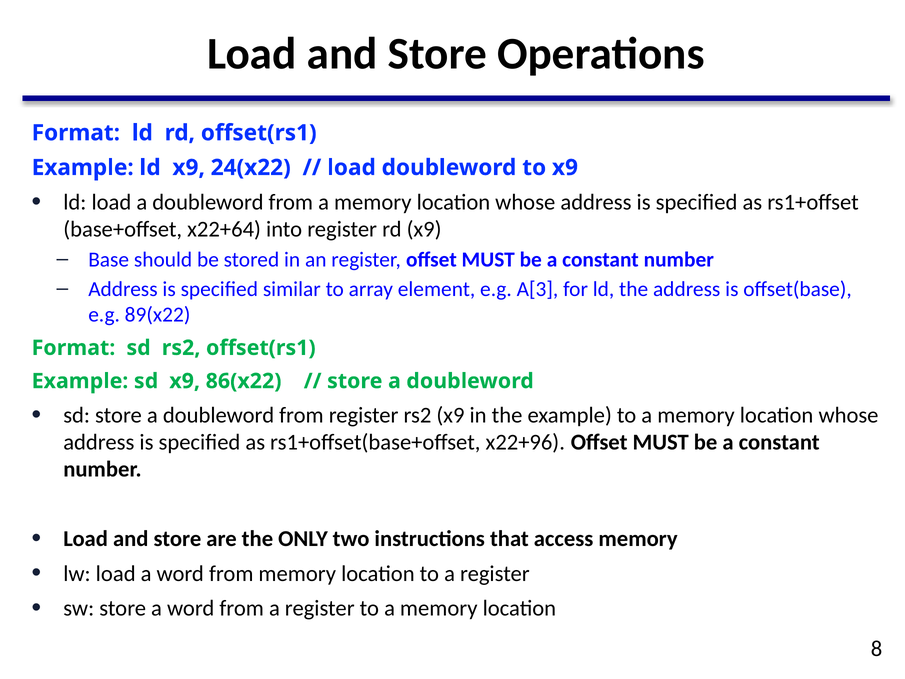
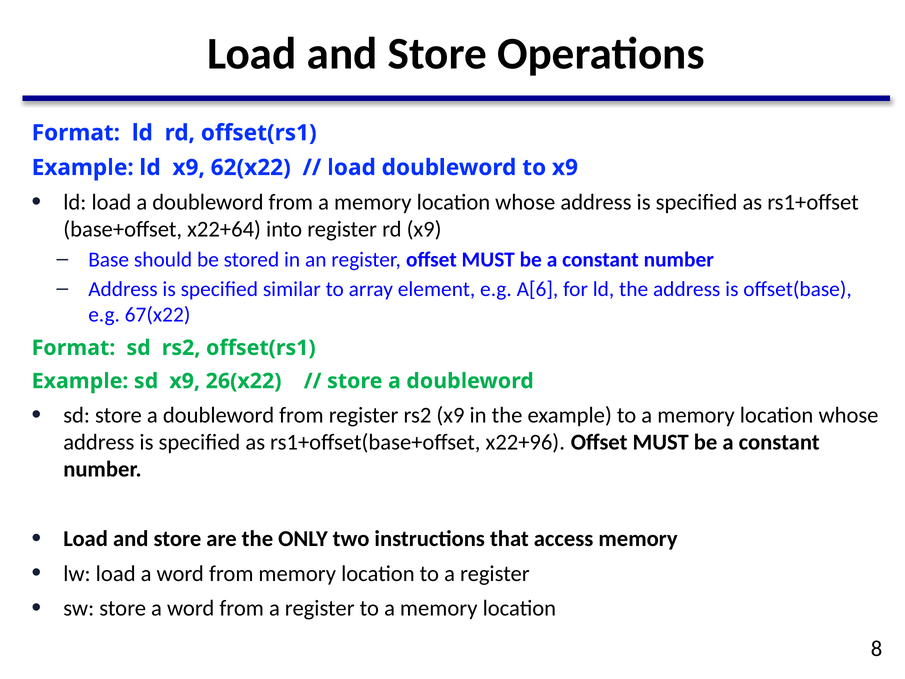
24(x22: 24(x22 -> 62(x22
A[3: A[3 -> A[6
89(x22: 89(x22 -> 67(x22
86(x22: 86(x22 -> 26(x22
